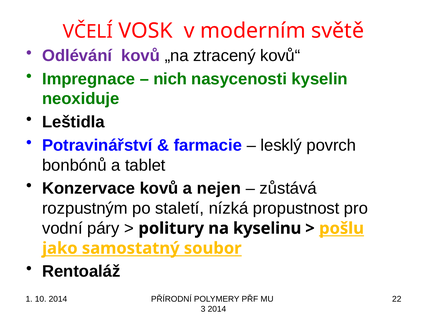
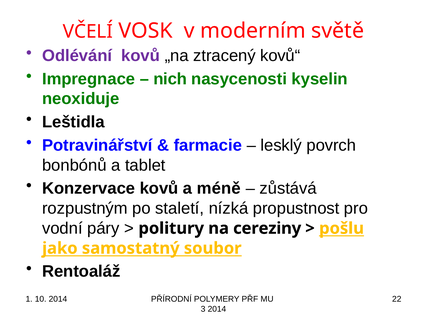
nejen: nejen -> méně
kyselinu: kyselinu -> cereziny
